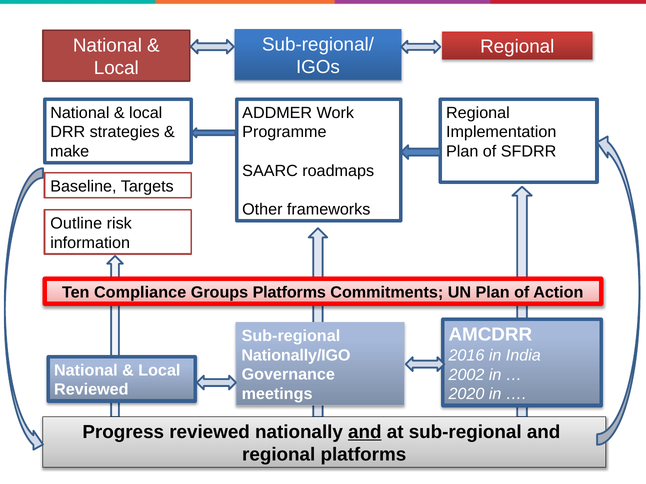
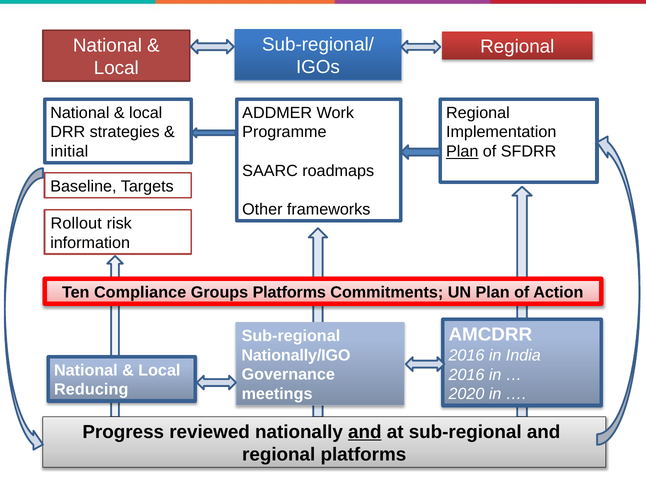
make: make -> initial
Plan at (462, 152) underline: none -> present
Outline: Outline -> Rollout
2002 at (466, 375): 2002 -> 2016
Reviewed at (91, 390): Reviewed -> Reducing
